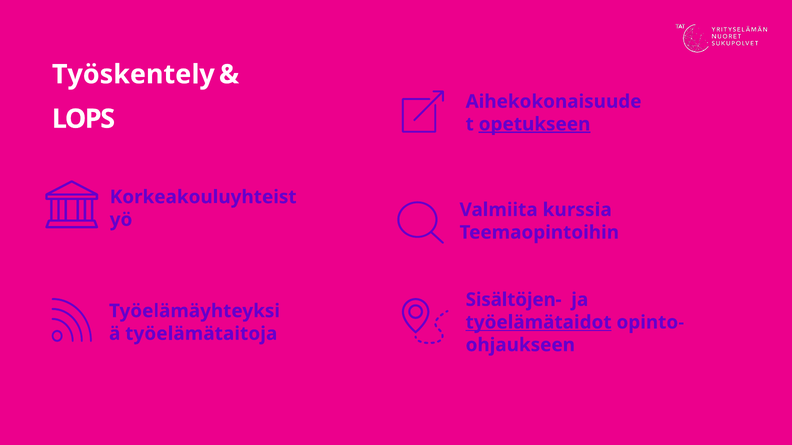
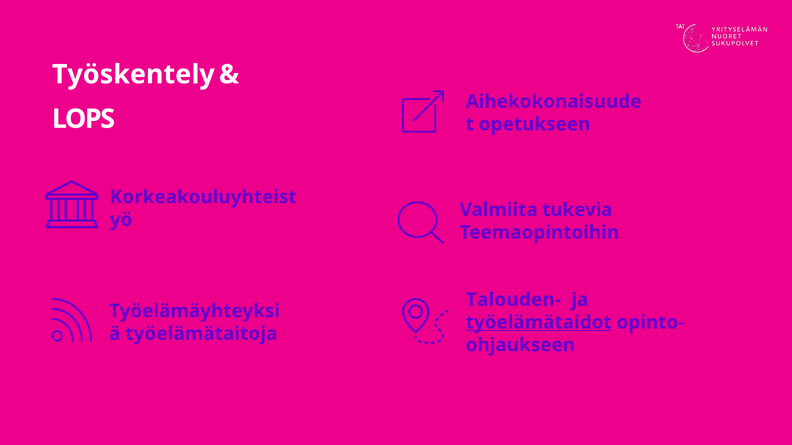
opetukseen underline: present -> none
kurssia: kurssia -> tukevia
Sisältöjen-: Sisältöjen- -> Talouden-
